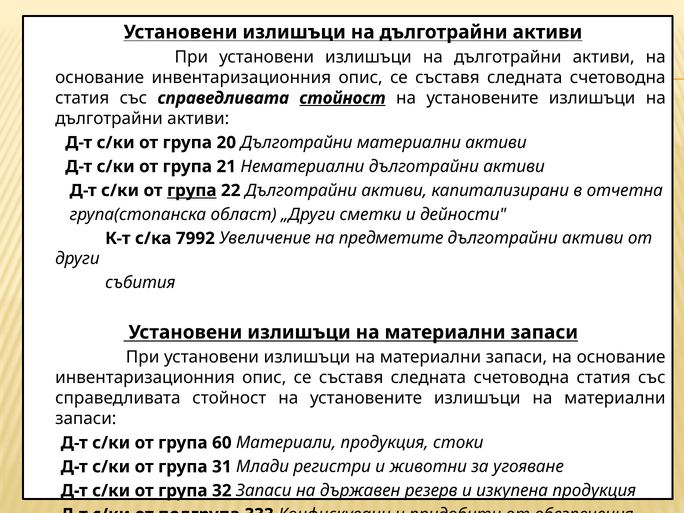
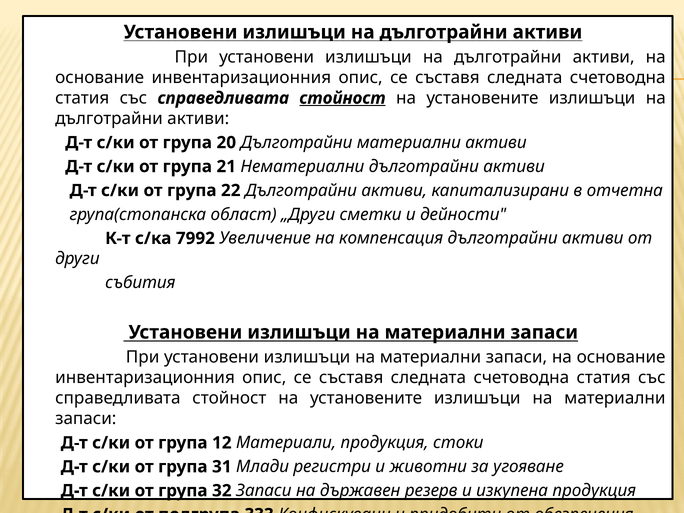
група at (192, 190) underline: present -> none
предметите: предметите -> компенсация
60: 60 -> 12
